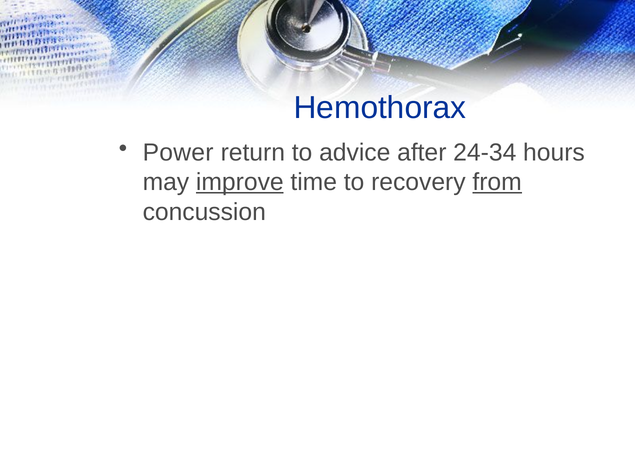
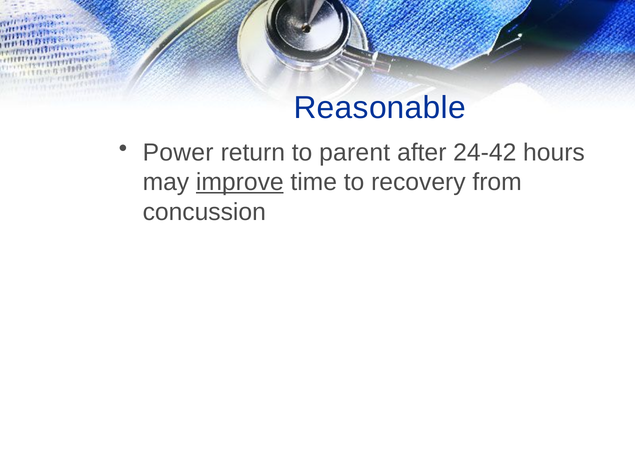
Hemothorax: Hemothorax -> Reasonable
advice: advice -> parent
24-34: 24-34 -> 24-42
from underline: present -> none
